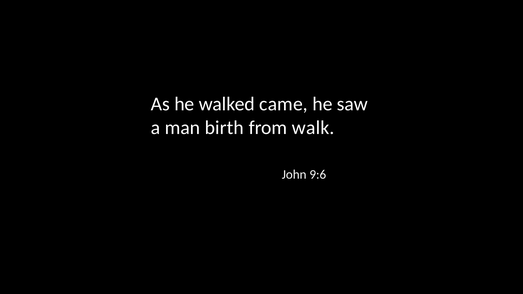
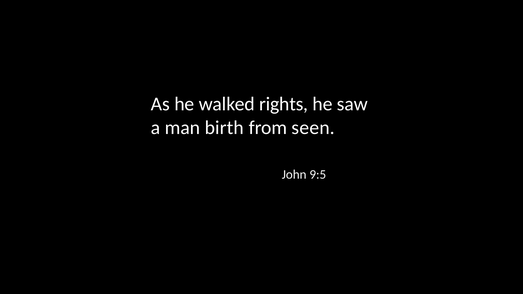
came: came -> rights
walk: walk -> seen
9:6: 9:6 -> 9:5
